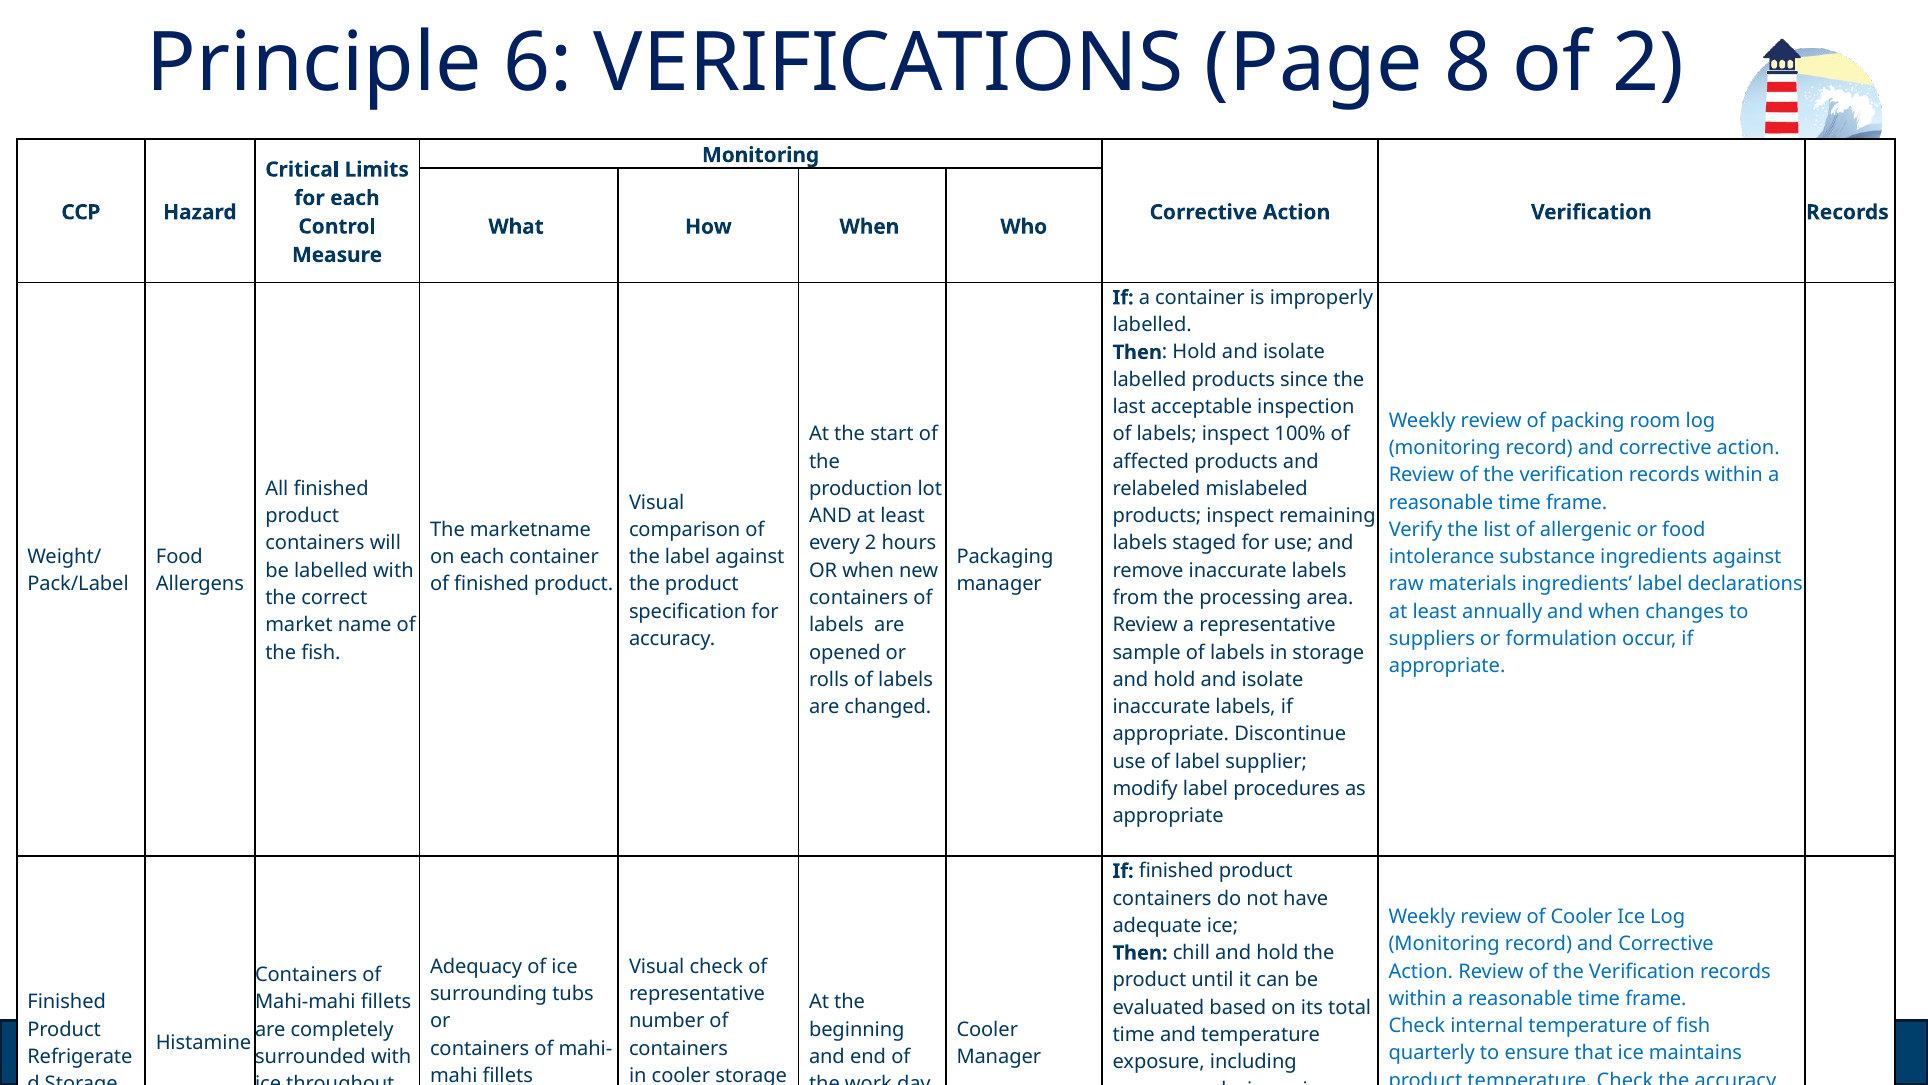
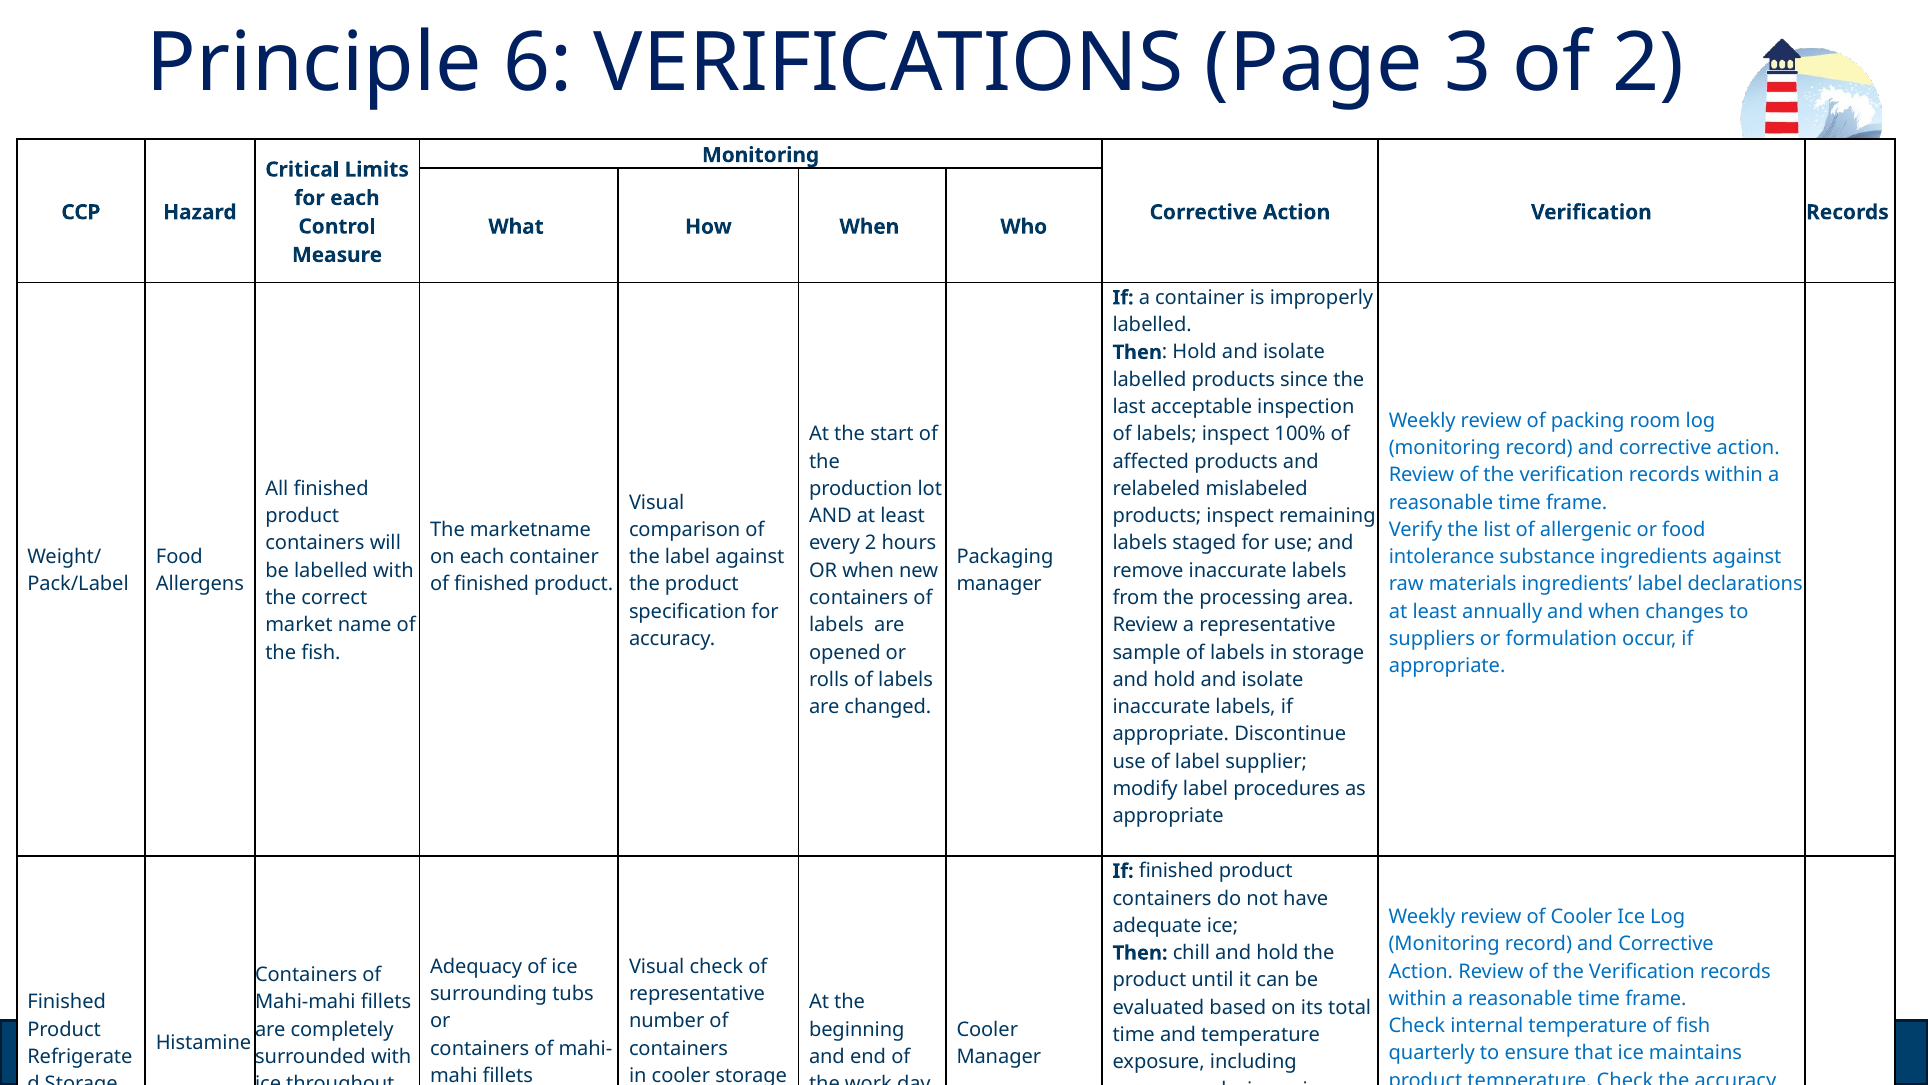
8: 8 -> 3
